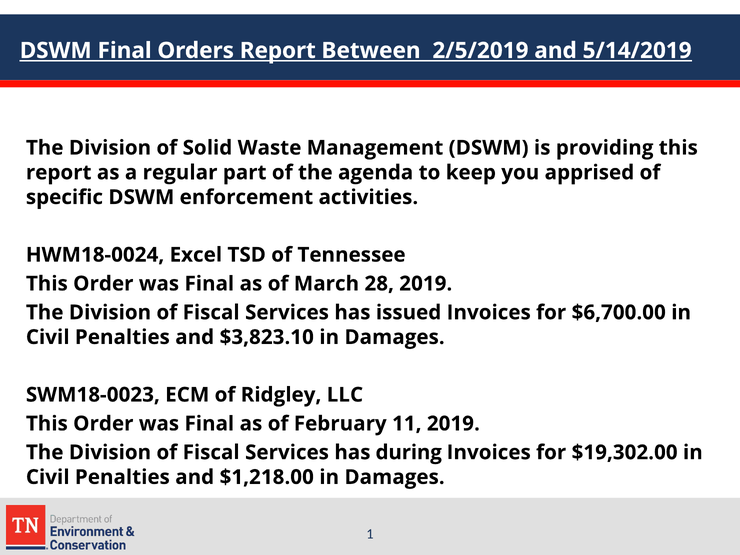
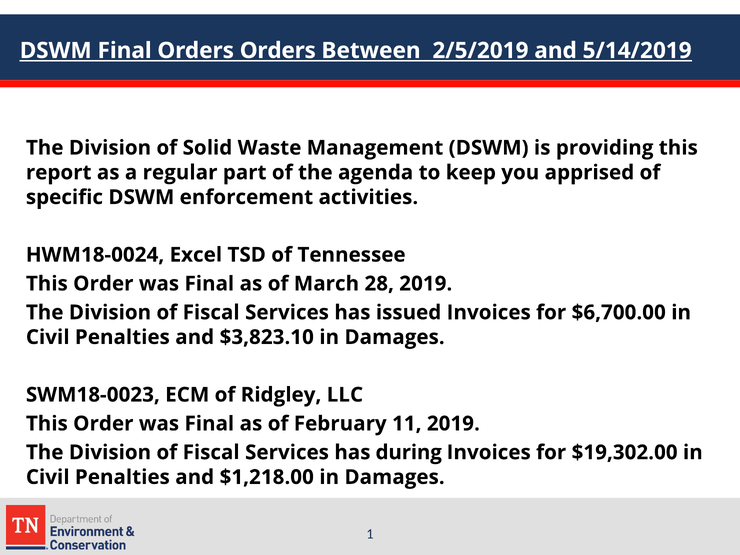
Orders Report: Report -> Orders
